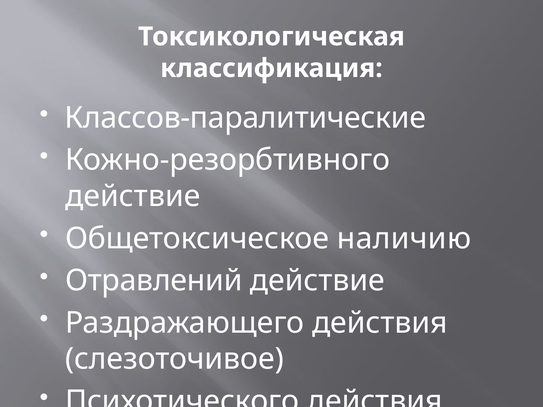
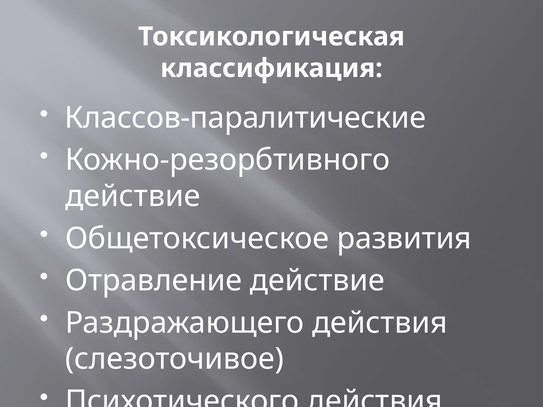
наличию: наличию -> развития
Отравлений: Отравлений -> Отравление
